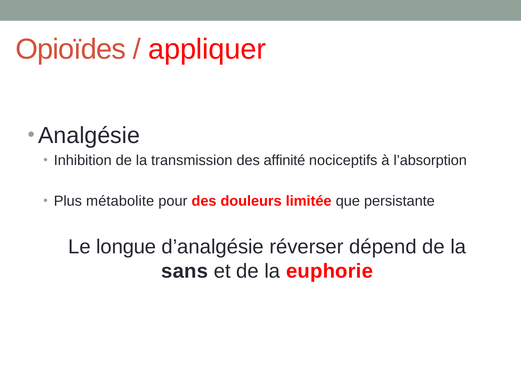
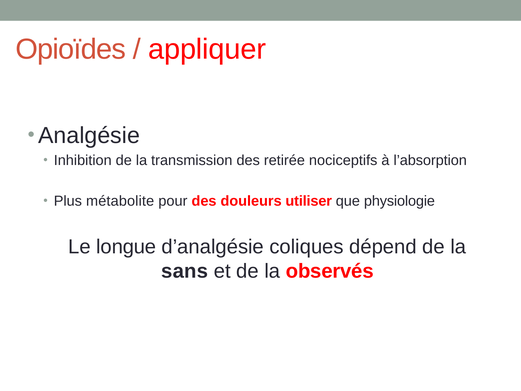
affinité: affinité -> retirée
limitée: limitée -> utiliser
persistante: persistante -> physiologie
réverser: réverser -> coliques
euphorie: euphorie -> observés
